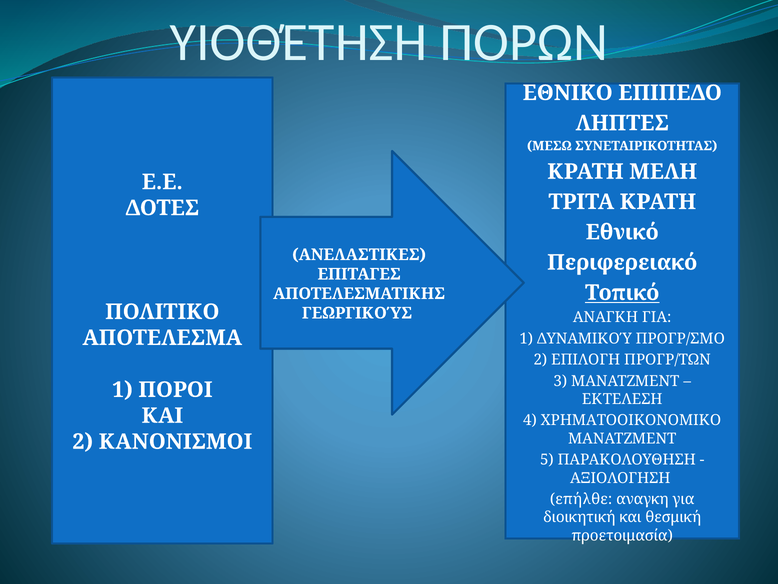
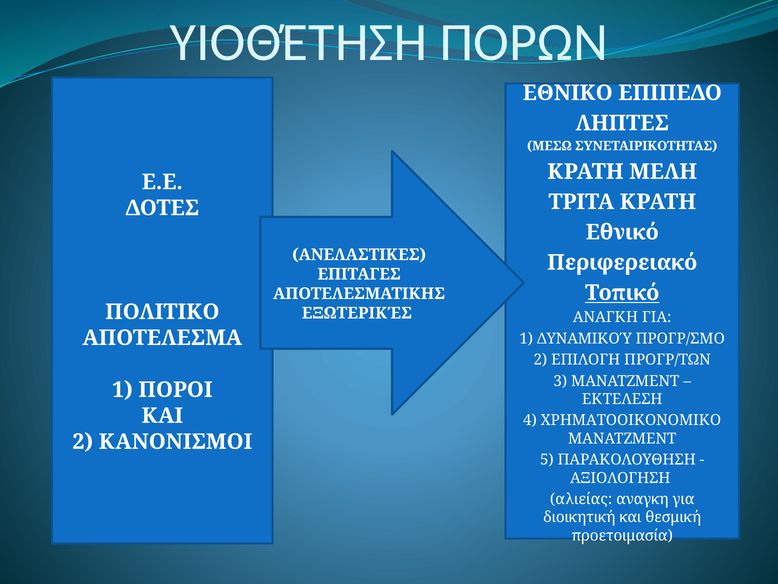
ΓΕΩΡΓΙΚΟΎΣ: ΓΕΩΡΓΙΚΟΎΣ -> ΕΞΩΤΕΡΙΚΈΣ
επήλθε: επήλθε -> αλιείας
